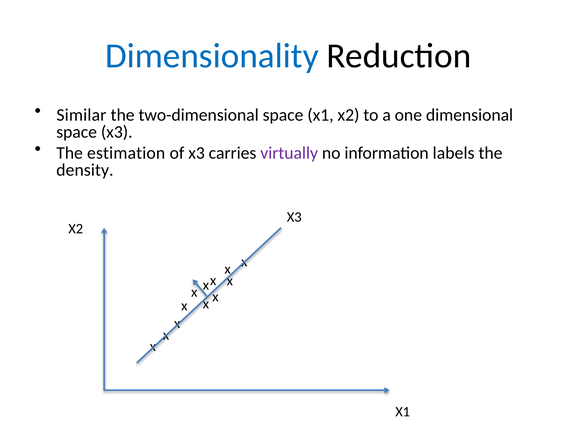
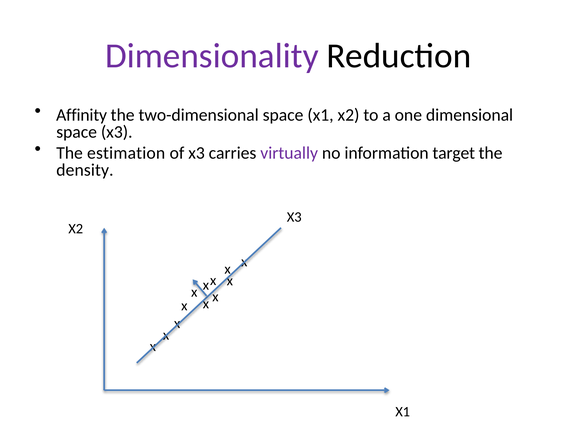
Dimensionality colour: blue -> purple
Similar: Similar -> Affinity
labels: labels -> target
